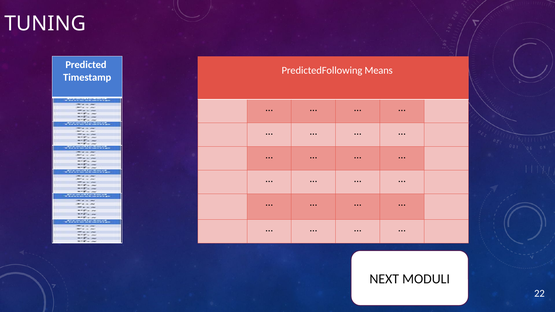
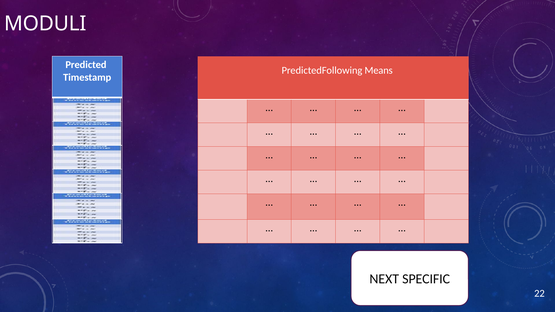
TUNING: TUNING -> MODULI
MODULI: MODULI -> SPECIFIC
